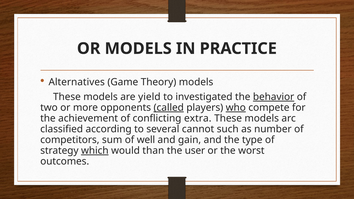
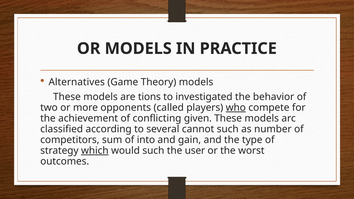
yield: yield -> tions
behavior underline: present -> none
called underline: present -> none
extra: extra -> given
well: well -> into
would than: than -> such
